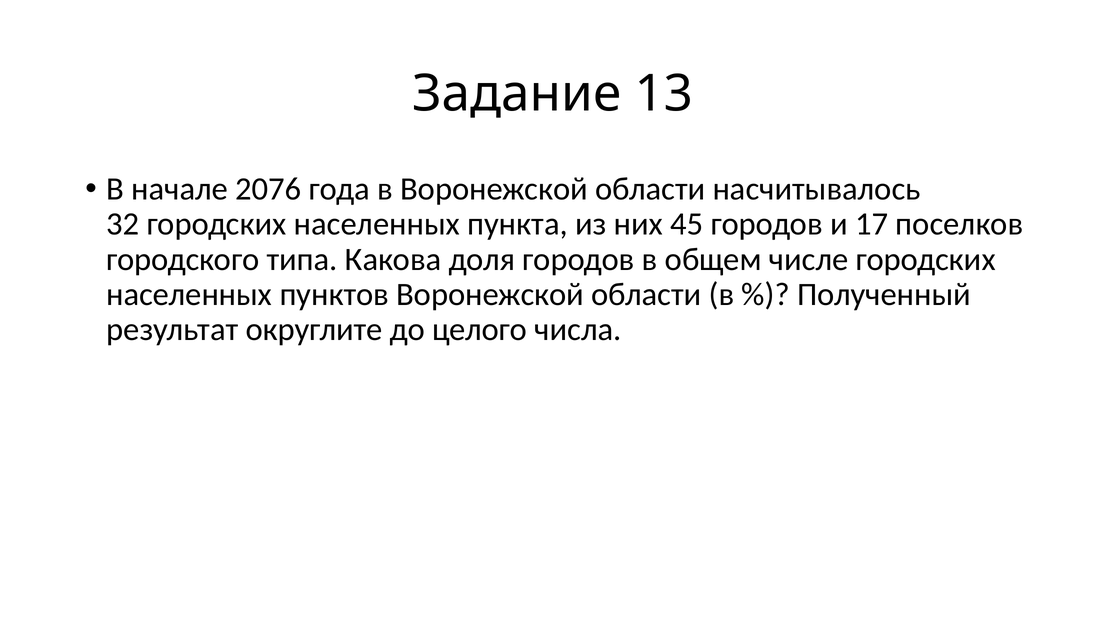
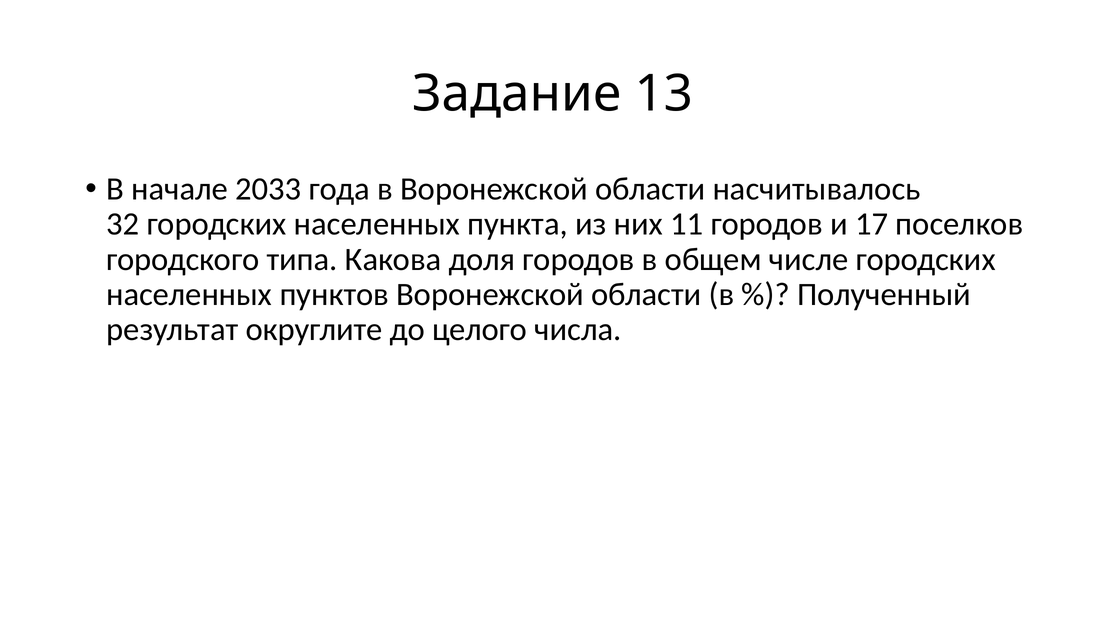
2076: 2076 -> 2033
45: 45 -> 11
